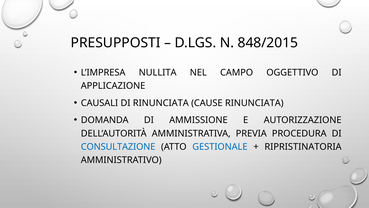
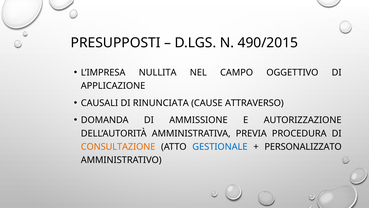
848/2015: 848/2015 -> 490/2015
CAUSE RINUNCIATA: RINUNCIATA -> ATTRAVERSO
CONSULTAZIONE colour: blue -> orange
RIPRISTINATORIA: RIPRISTINATORIA -> PERSONALIZZATO
